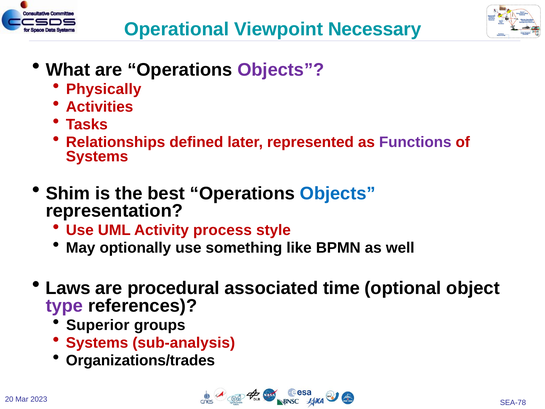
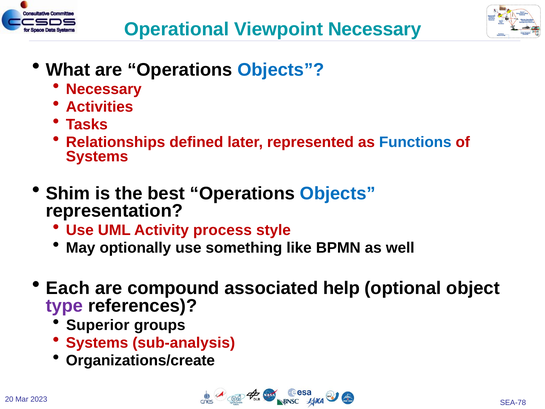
Objects at (281, 70) colour: purple -> blue
Physically at (104, 89): Physically -> Necessary
Functions colour: purple -> blue
Laws: Laws -> Each
procedural: procedural -> compound
time: time -> help
Organizations/trades: Organizations/trades -> Organizations/create
